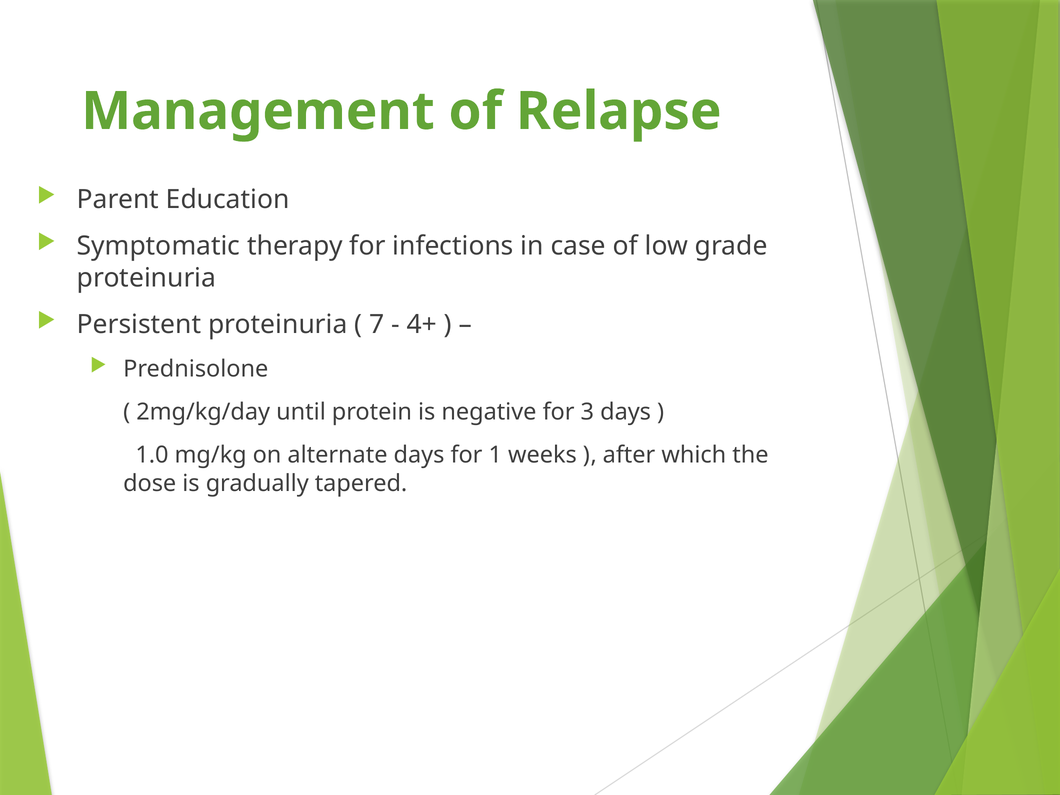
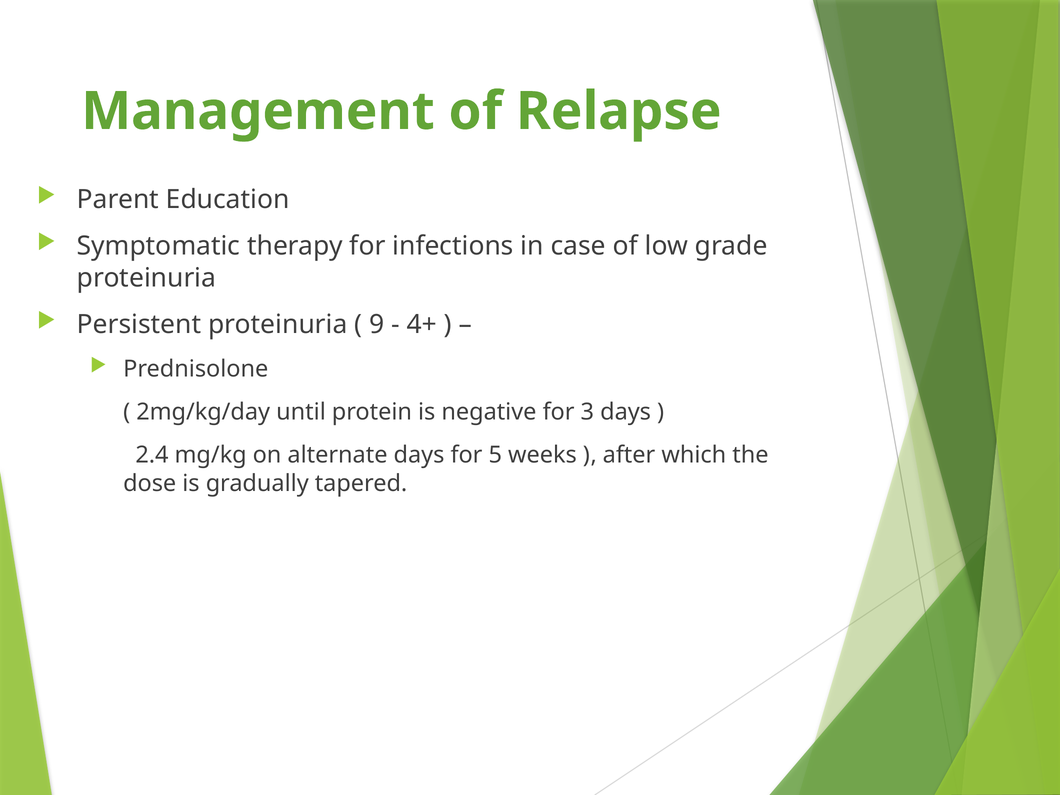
7: 7 -> 9
1.0: 1.0 -> 2.4
1: 1 -> 5
